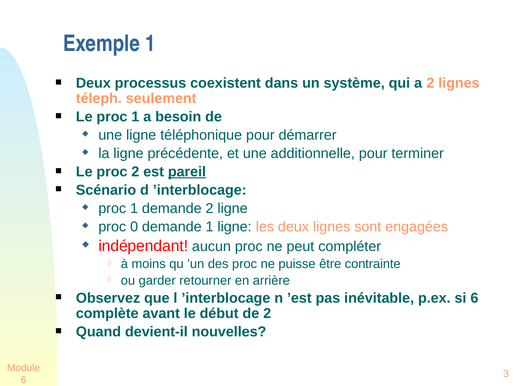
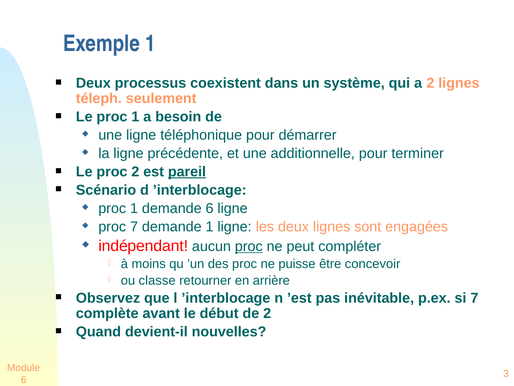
demande 2: 2 -> 6
proc 0: 0 -> 7
proc at (249, 246) underline: none -> present
contrainte: contrainte -> concevoir
garder: garder -> classe
si 6: 6 -> 7
